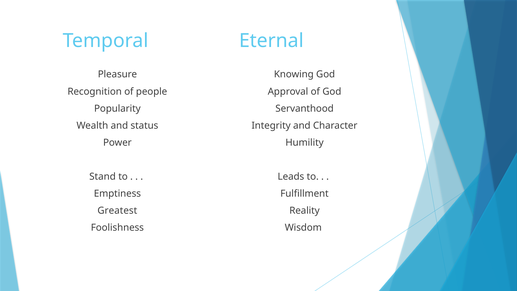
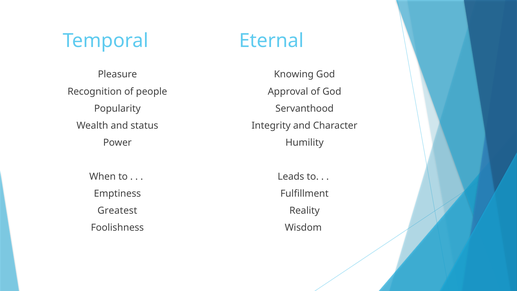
Stand: Stand -> When
